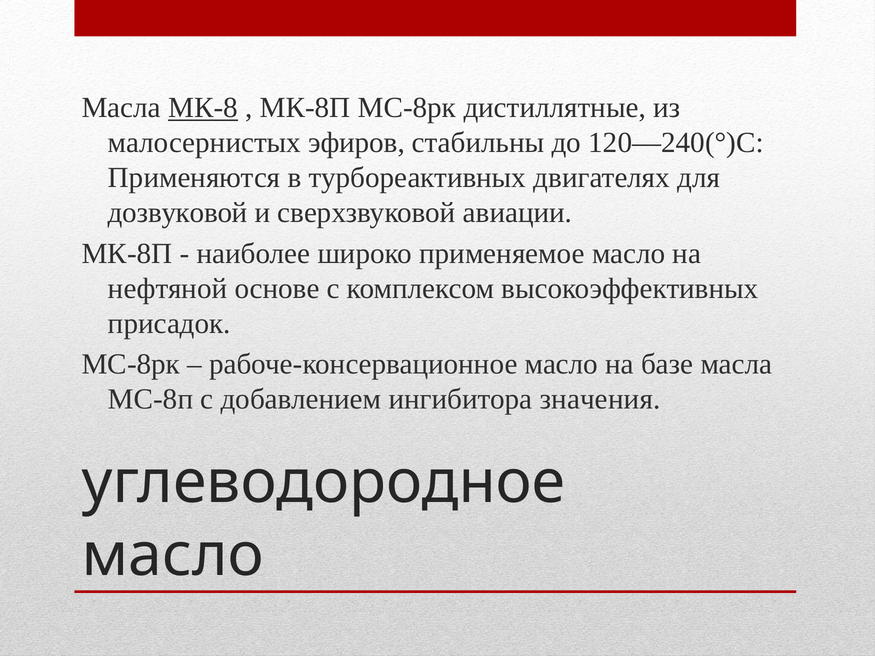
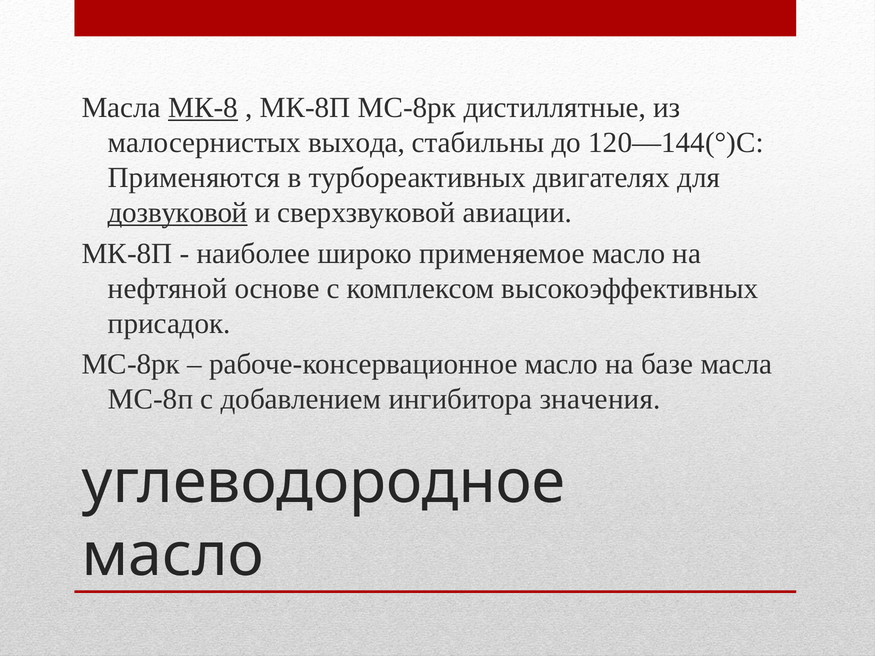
эфиров: эфиров -> выхода
120—240(°)С: 120—240(°)С -> 120—144(°)С
дозвуковой underline: none -> present
